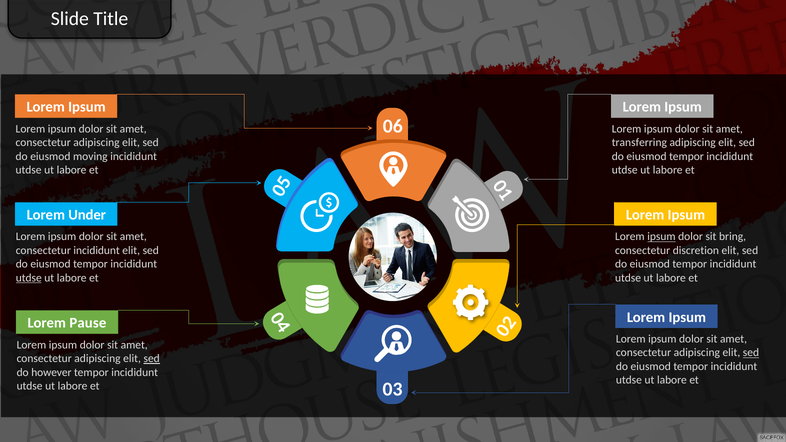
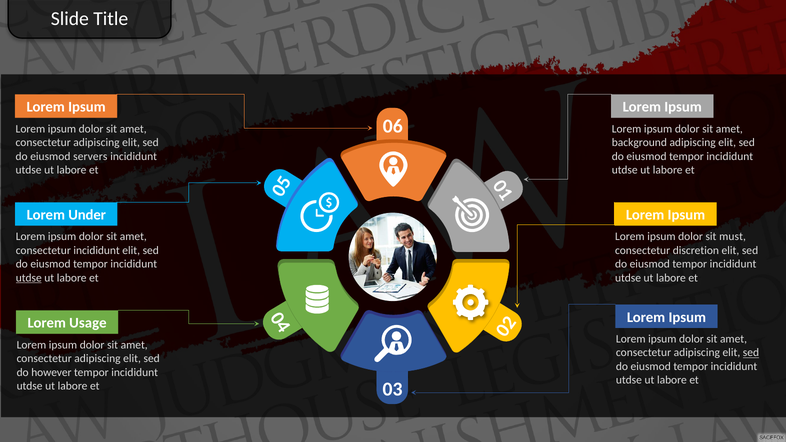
transferring: transferring -> background
moving: moving -> servers
ipsum at (661, 237) underline: present -> none
bring: bring -> must
Pause: Pause -> Usage
sed at (152, 359) underline: present -> none
